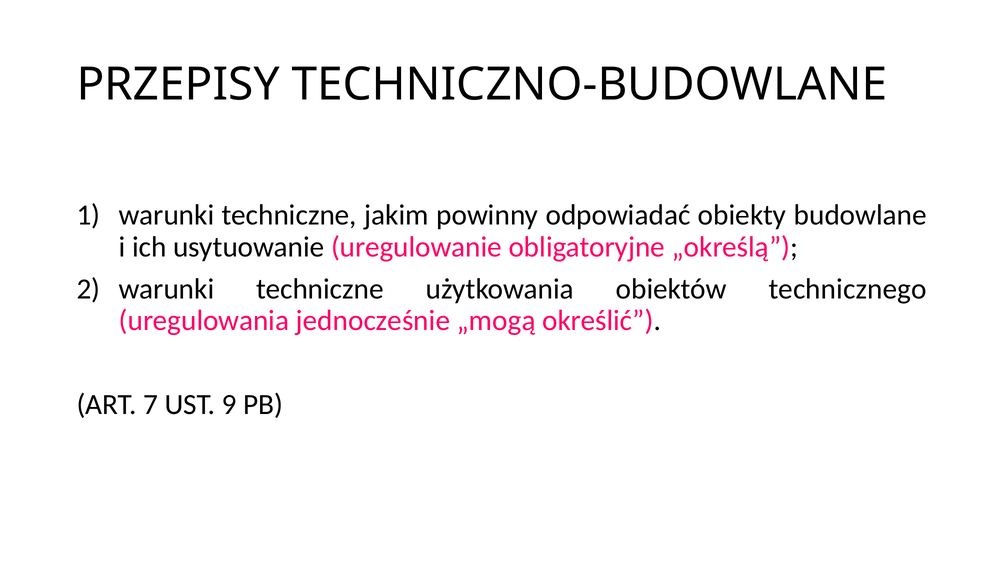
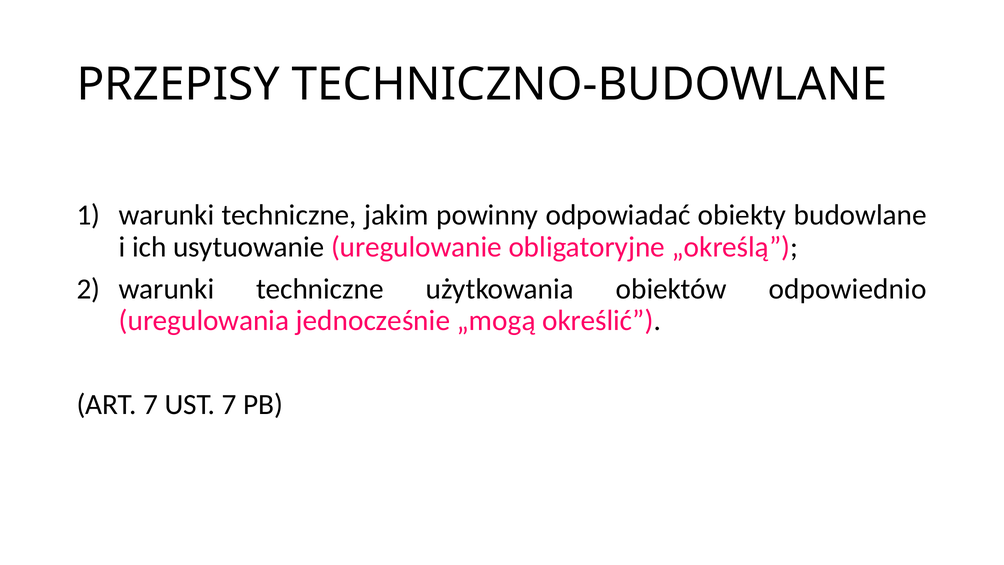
technicznego: technicznego -> odpowiednio
UST 9: 9 -> 7
